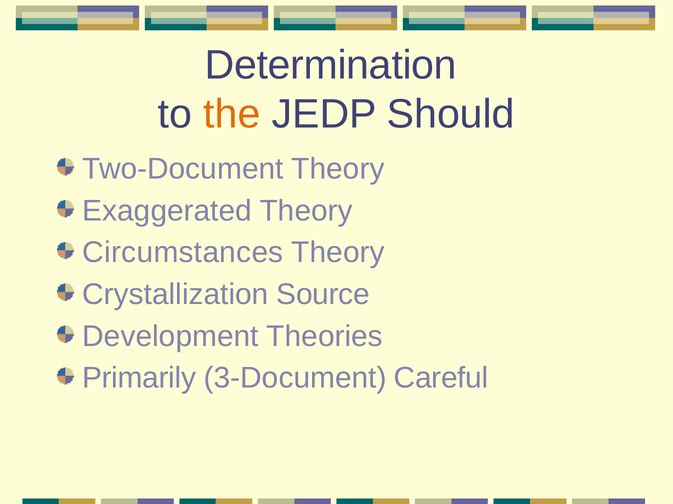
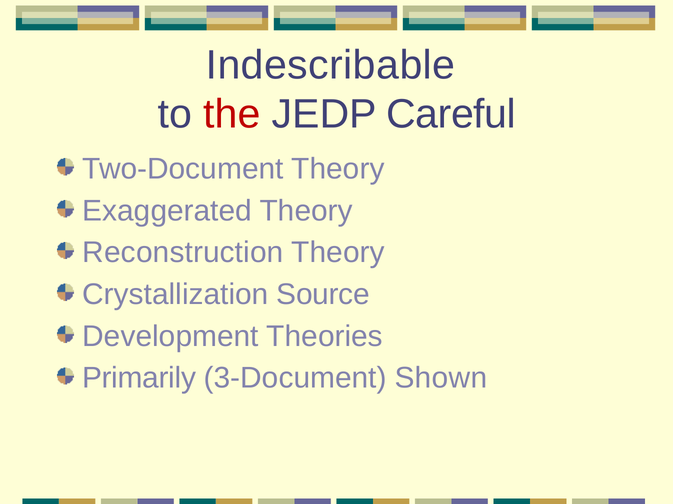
Determination: Determination -> Indescribable
the colour: orange -> red
Should: Should -> Careful
Circumstances: Circumstances -> Reconstruction
Careful: Careful -> Shown
